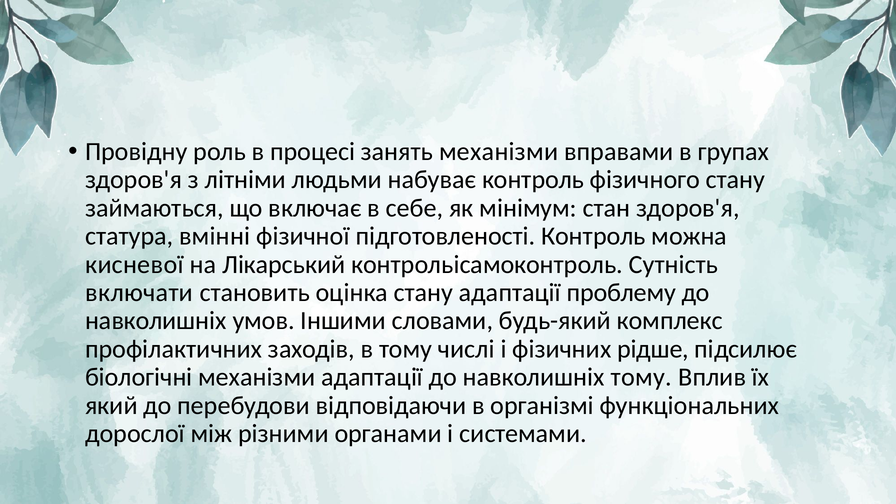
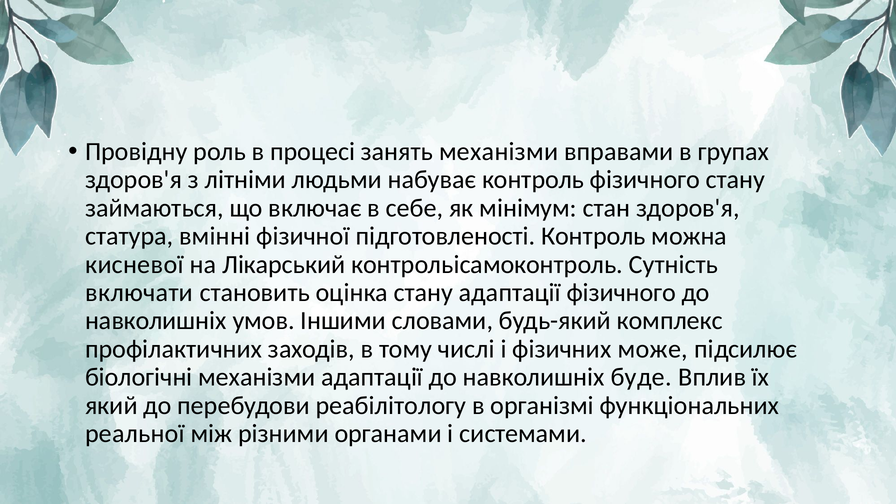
адаптації проблему: проблему -> фізичного
рідше: рідше -> може
навколишніх тому: тому -> буде
відповідаючи: відповідаючи -> реабілітологу
дорослої: дорослої -> реальної
